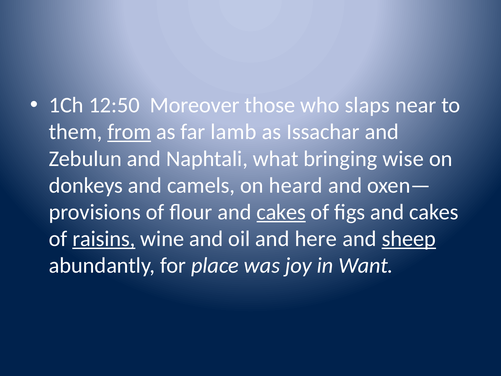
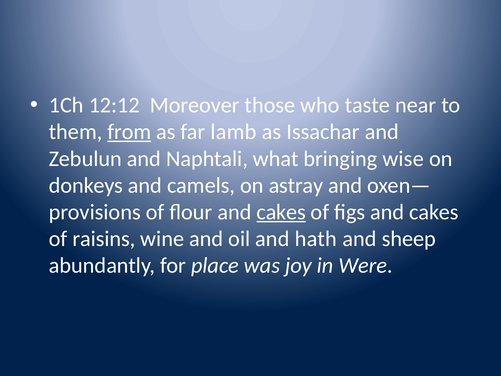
12:50: 12:50 -> 12:12
slaps: slaps -> taste
heard: heard -> astray
raisins underline: present -> none
here: here -> hath
sheep underline: present -> none
Want: Want -> Were
